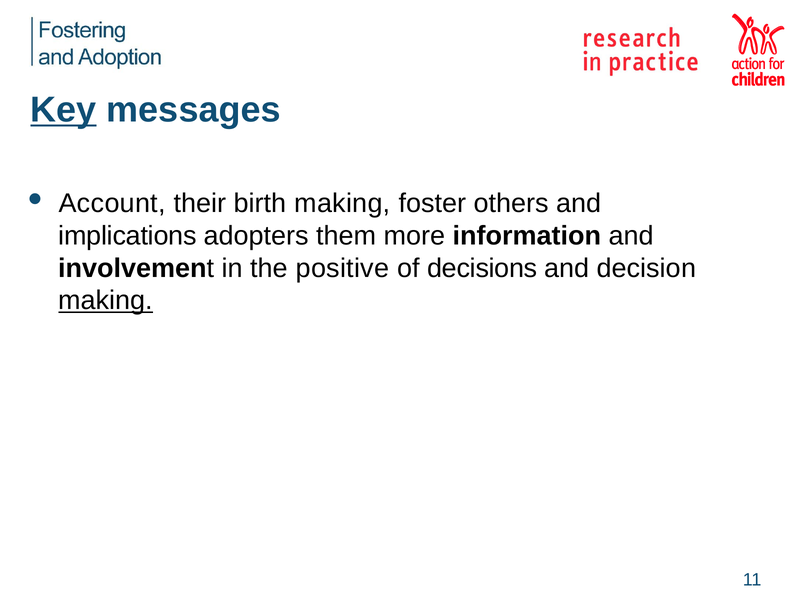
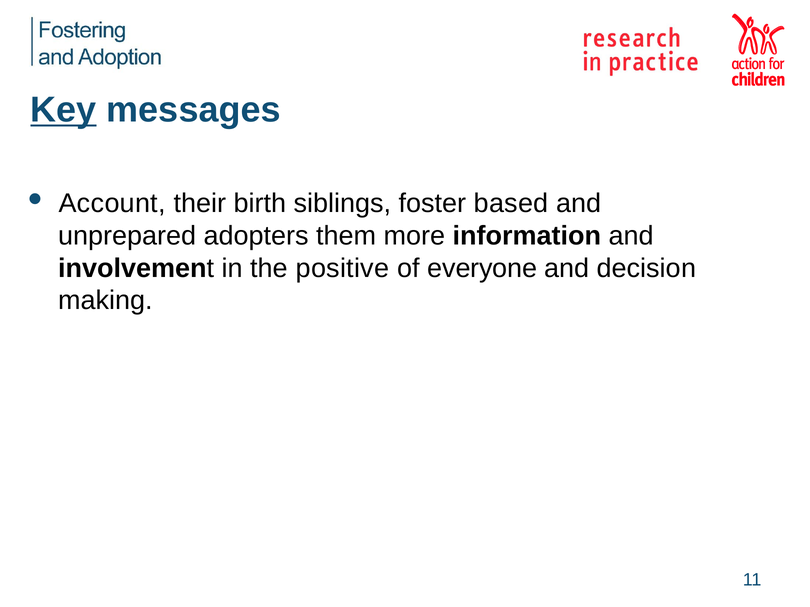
birth making: making -> siblings
others: others -> based
implications: implications -> unprepared
decisions: decisions -> everyone
making at (106, 301) underline: present -> none
